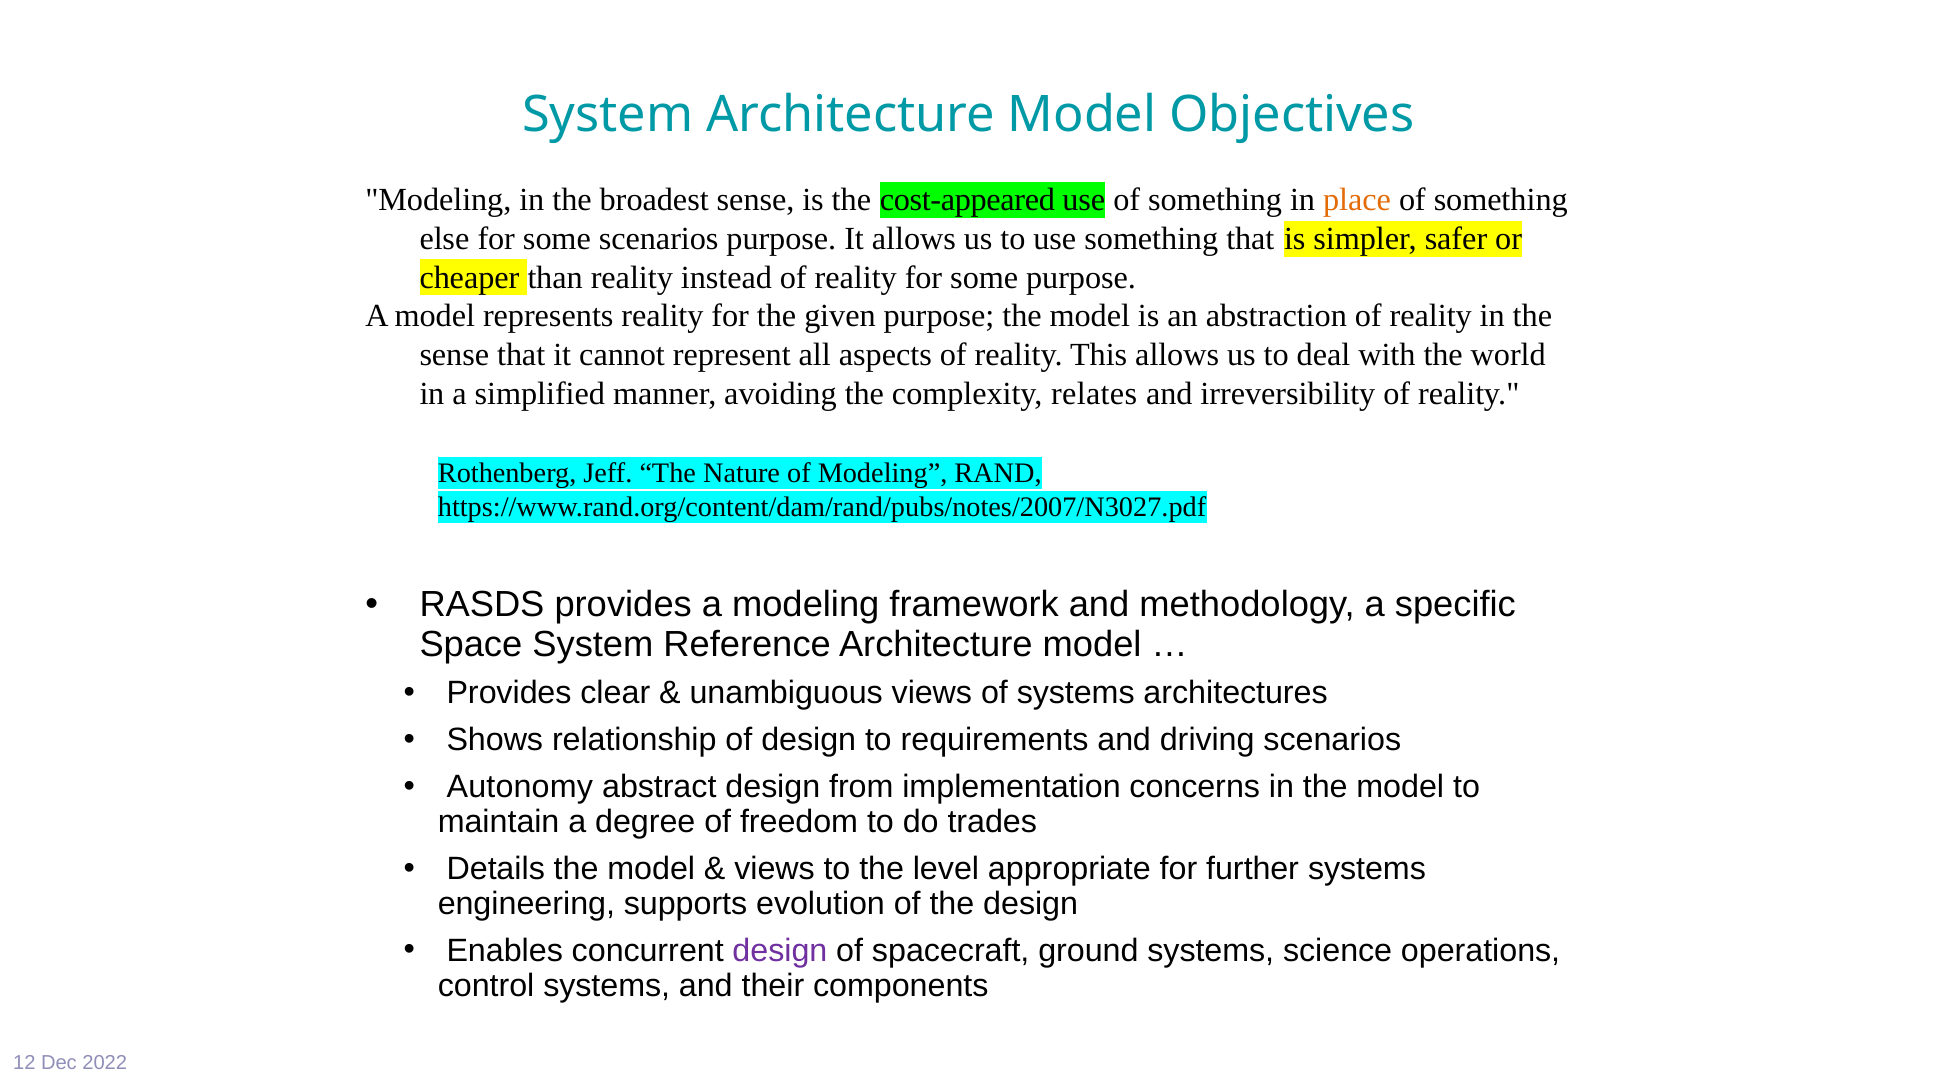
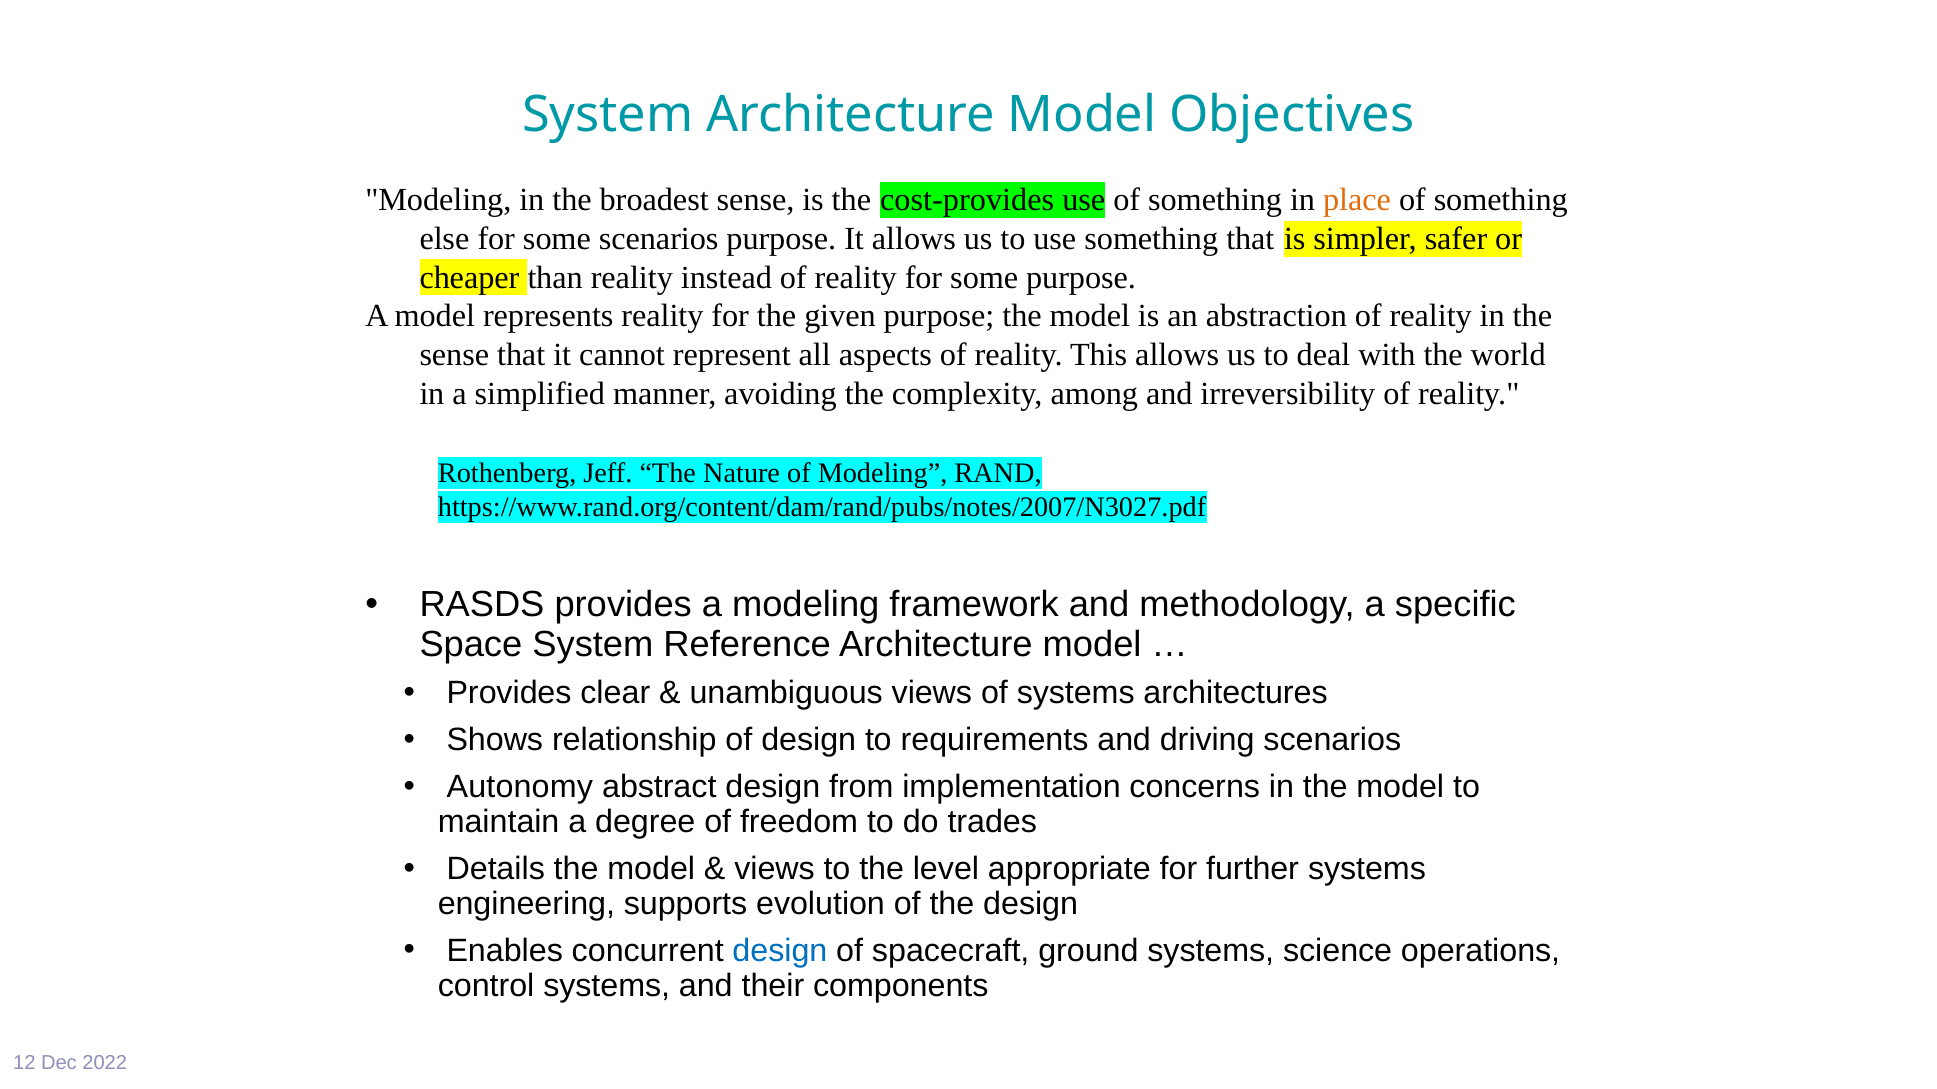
cost-appeared: cost-appeared -> cost-provides
relates: relates -> among
design at (780, 951) colour: purple -> blue
